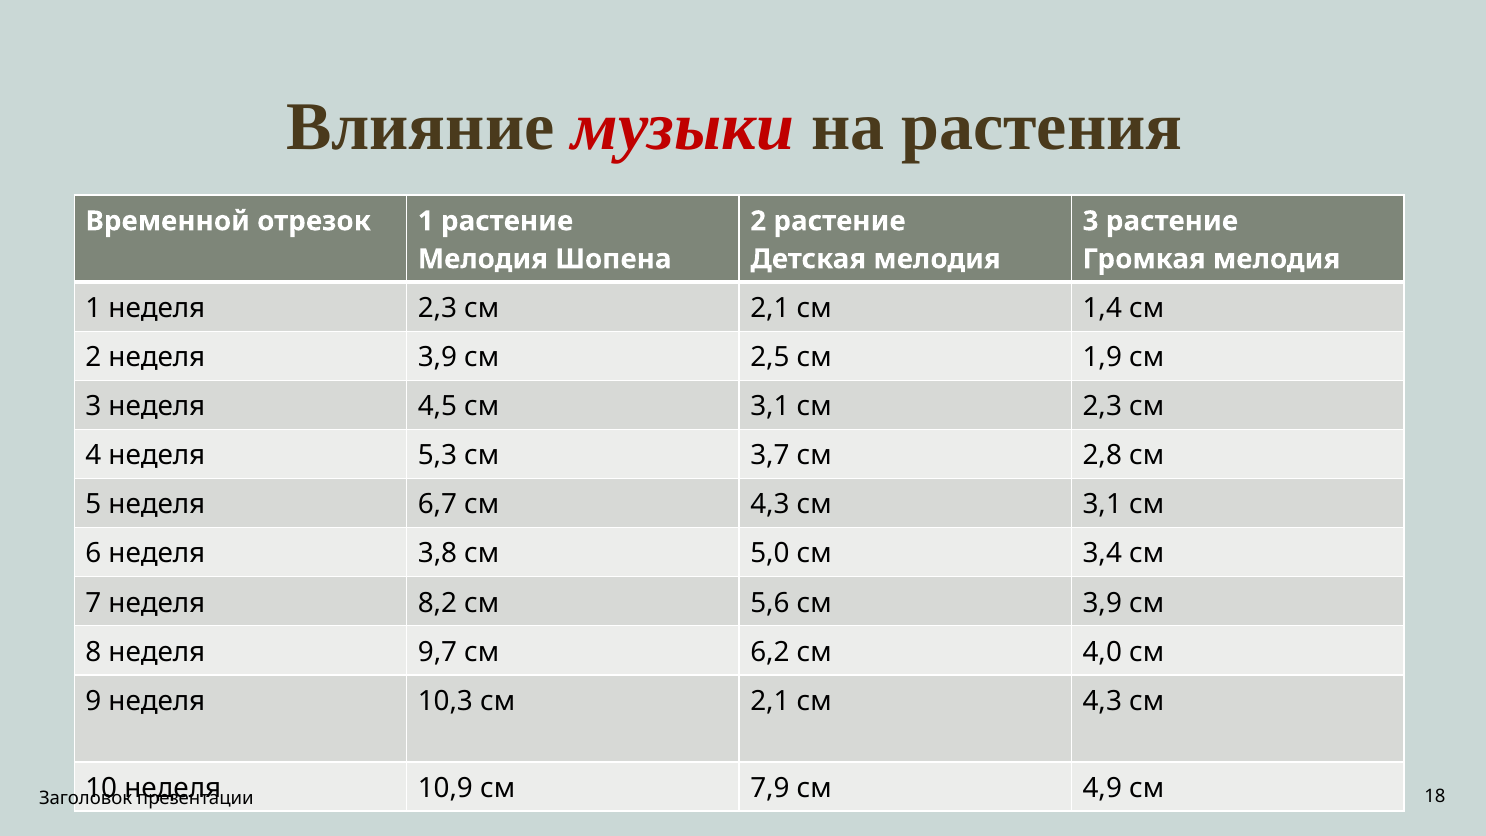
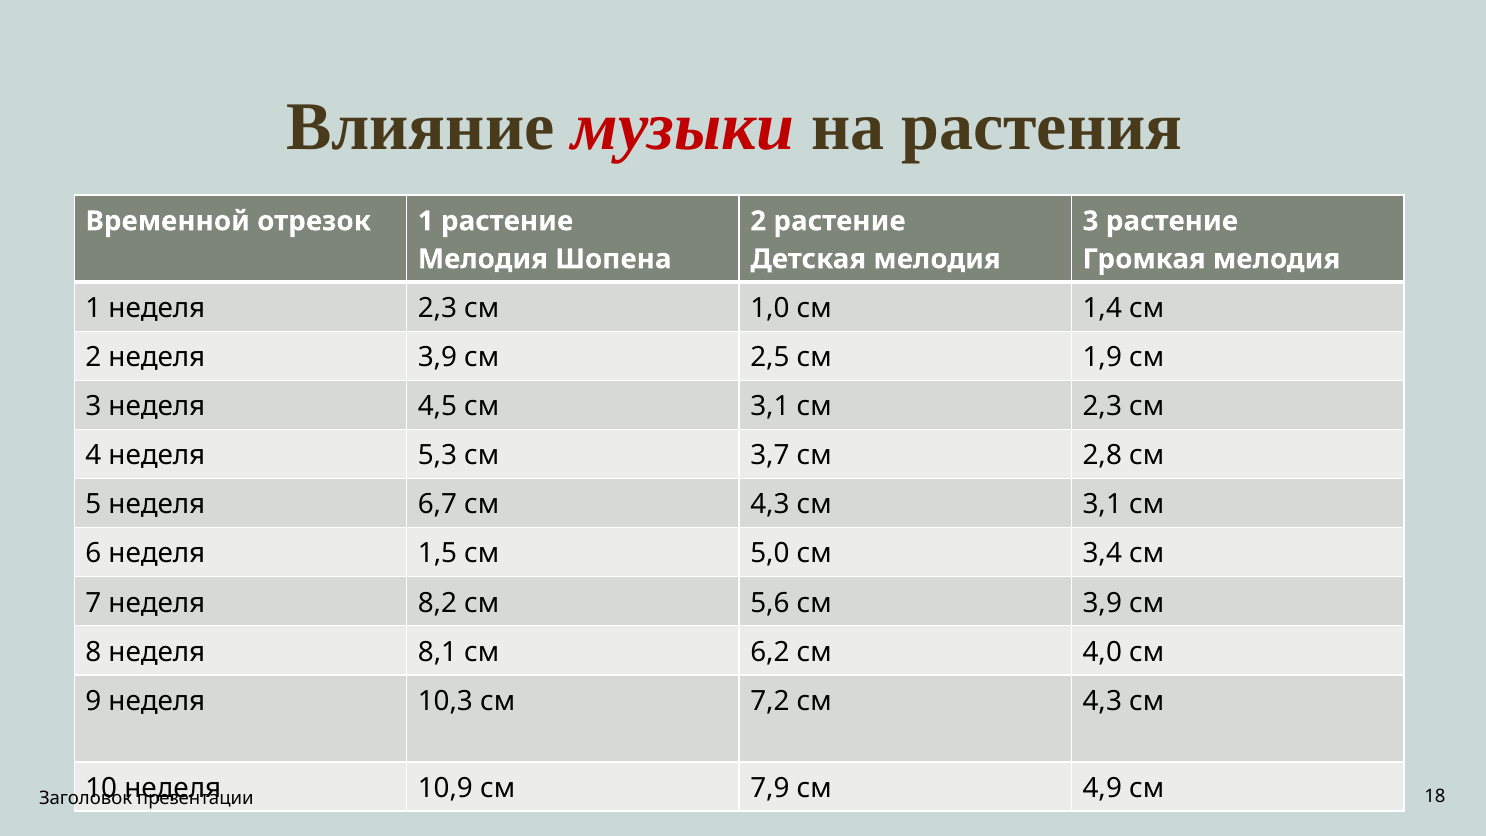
2,3 см 2,1: 2,1 -> 1,0
3,8: 3,8 -> 1,5
9,7: 9,7 -> 8,1
10,3 см 2,1: 2,1 -> 7,2
